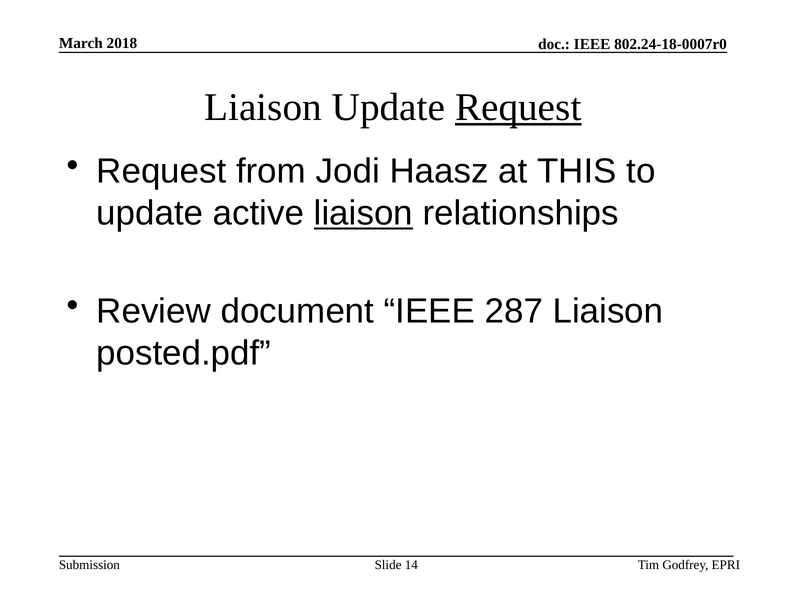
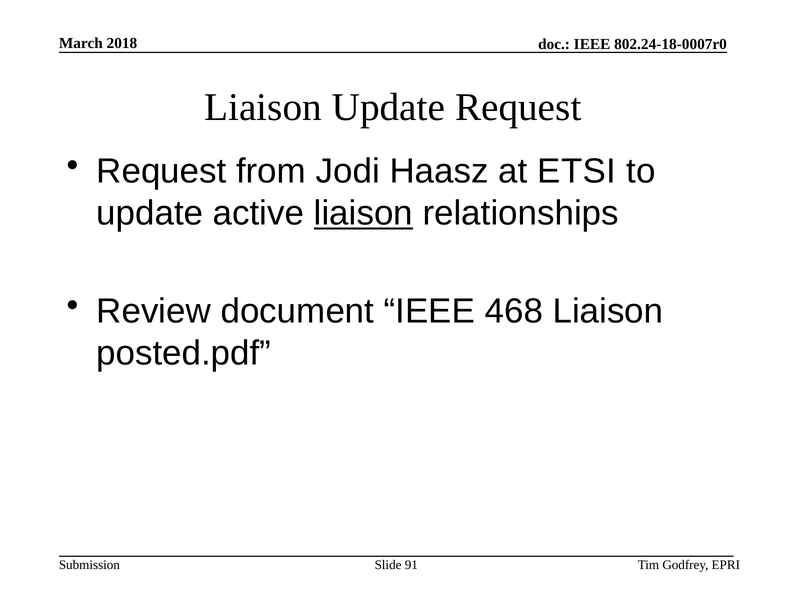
Request at (518, 108) underline: present -> none
THIS: THIS -> ETSI
287: 287 -> 468
14: 14 -> 91
